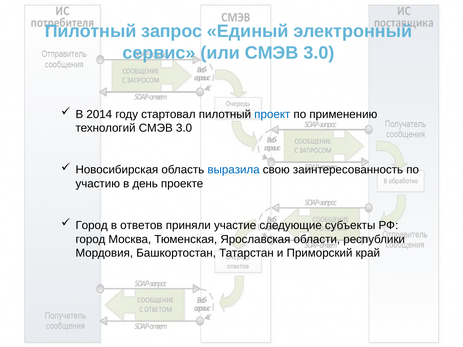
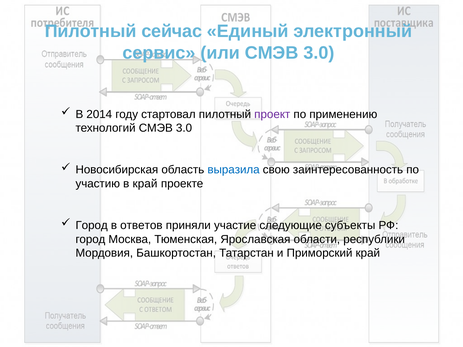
запрос: запрос -> сейчас
проект colour: blue -> purple
в день: день -> край
